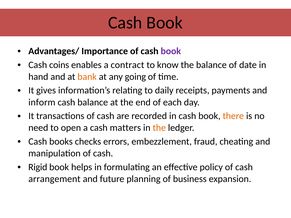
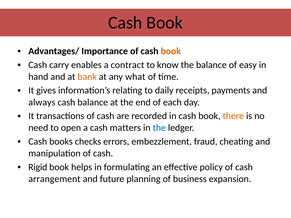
book at (171, 51) colour: purple -> orange
coins: coins -> carry
date: date -> easy
going: going -> what
inform: inform -> always
the at (159, 128) colour: orange -> blue
